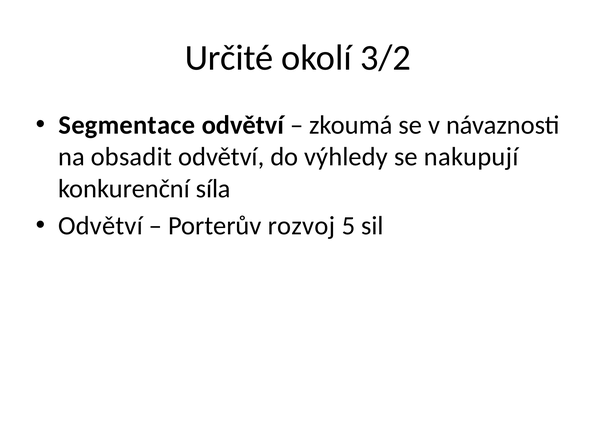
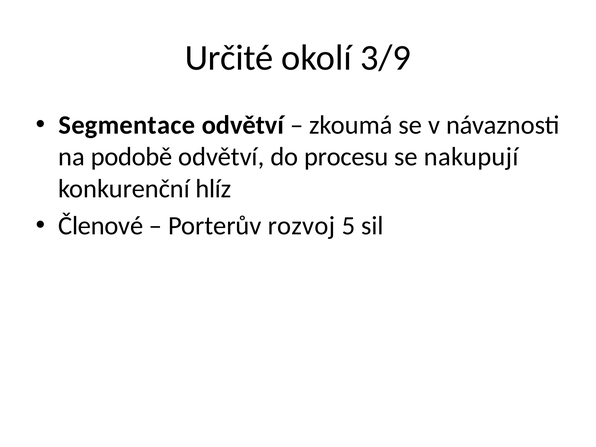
3/2: 3/2 -> 3/9
obsadit: obsadit -> podobě
výhledy: výhledy -> procesu
síla: síla -> hlíz
Odvětví at (100, 226): Odvětví -> Členové
